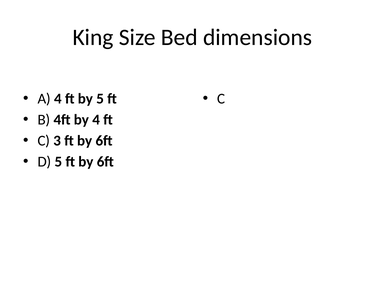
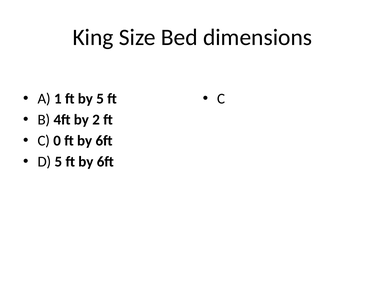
A 4: 4 -> 1
by 4: 4 -> 2
3: 3 -> 0
